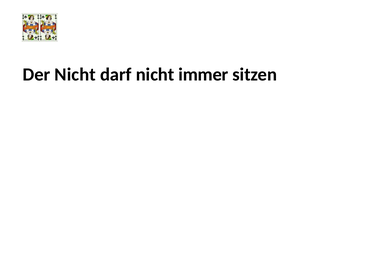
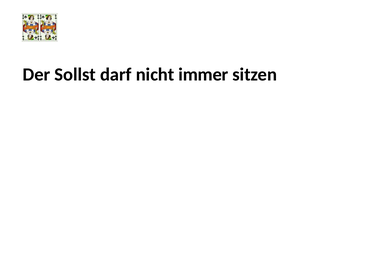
Der Nicht: Nicht -> Sollst
